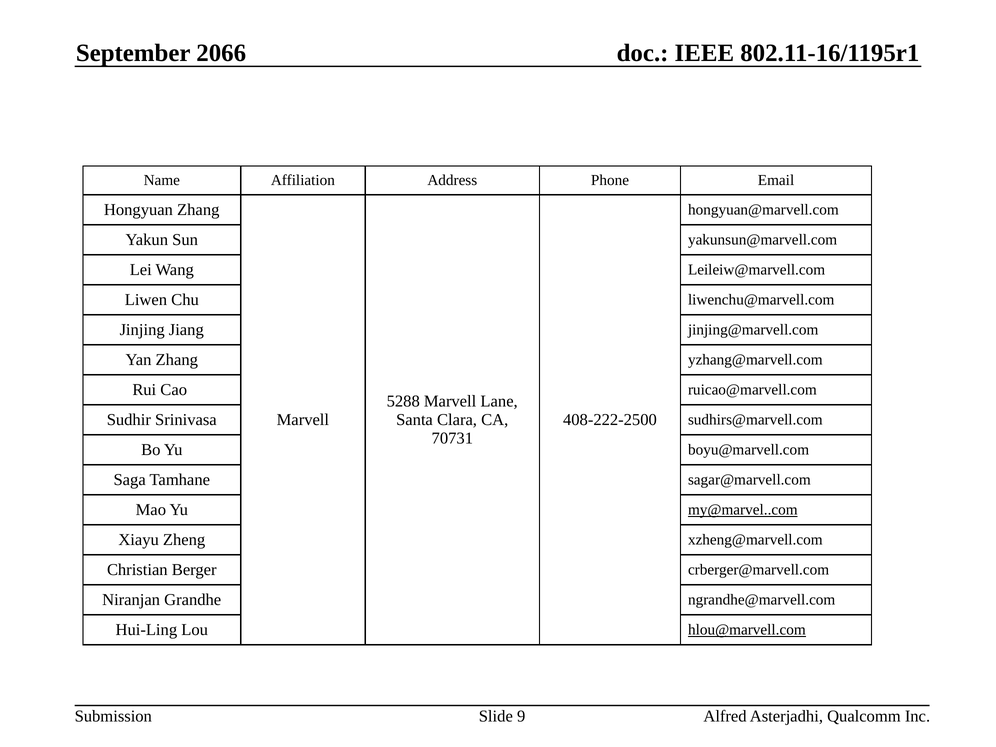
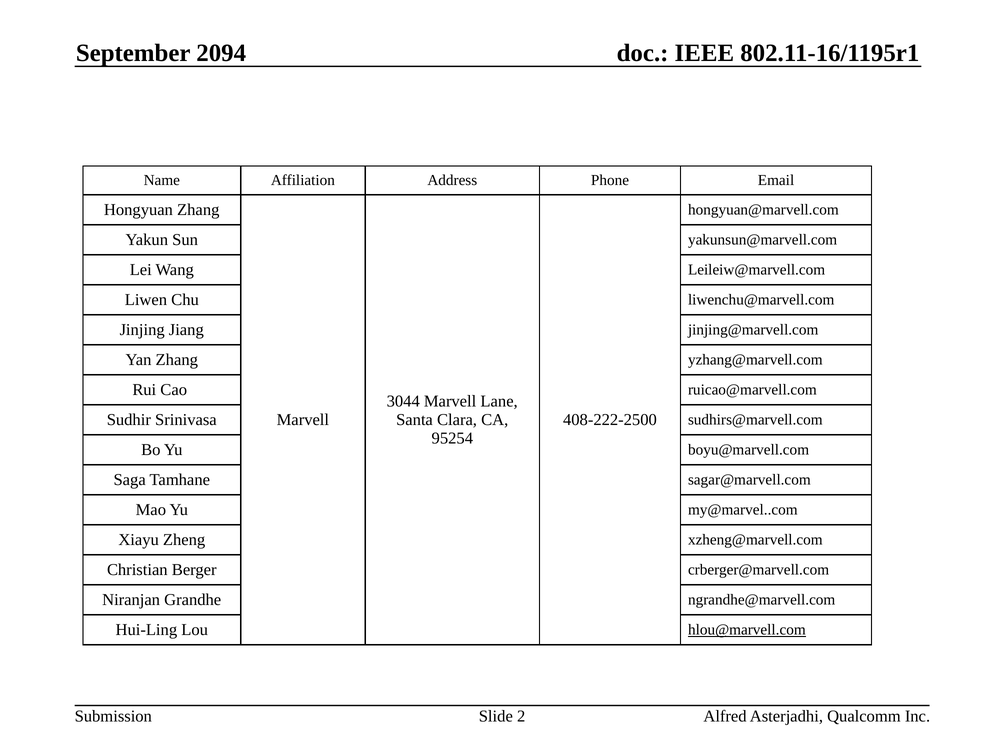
2066: 2066 -> 2094
5288: 5288 -> 3044
70731: 70731 -> 95254
my@marvel..com underline: present -> none
9: 9 -> 2
